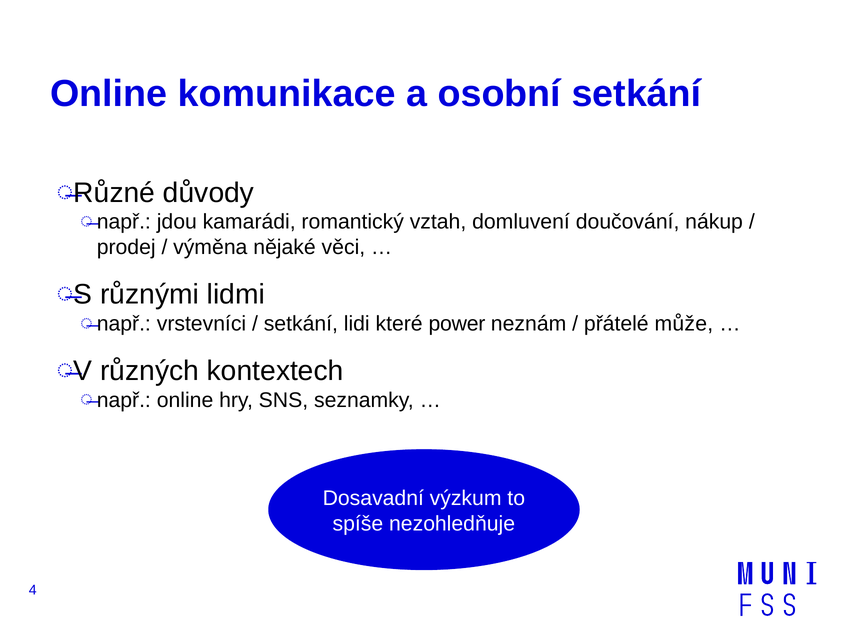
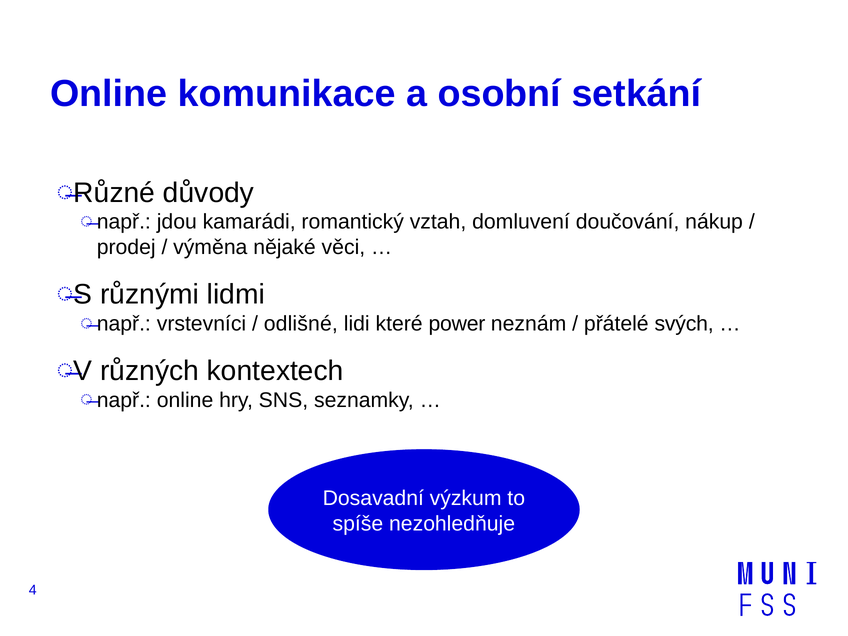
setkání at (301, 324): setkání -> odlišné
může: může -> svých
